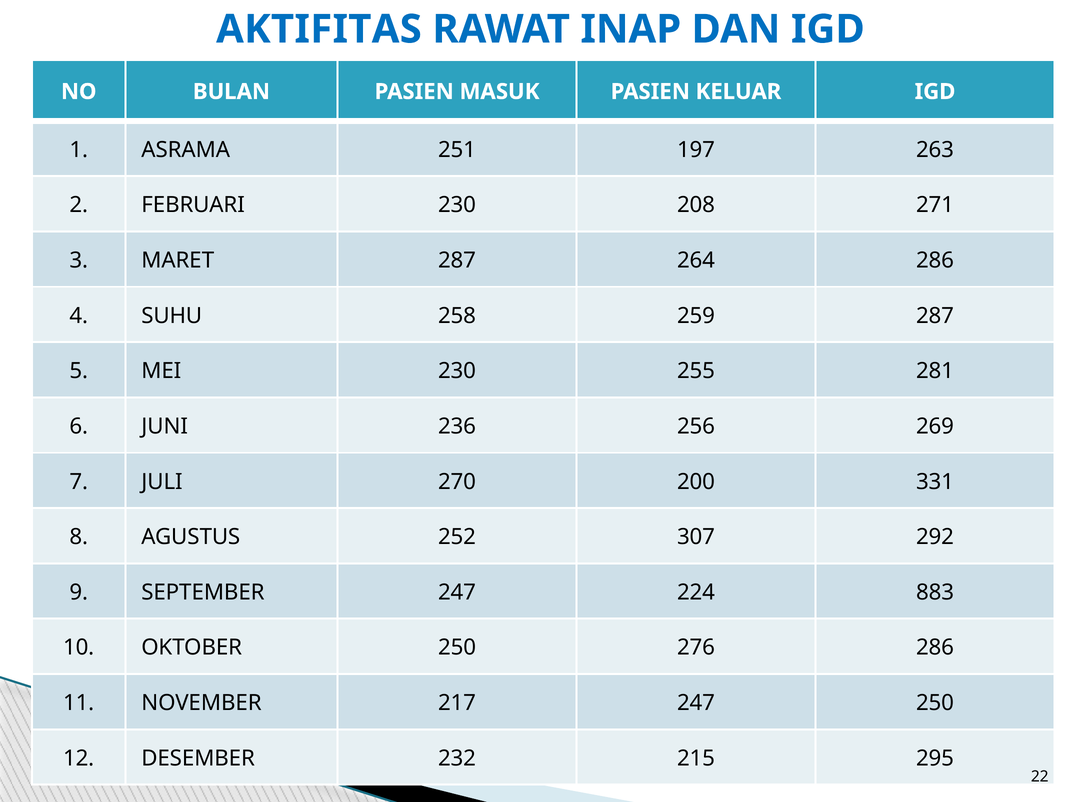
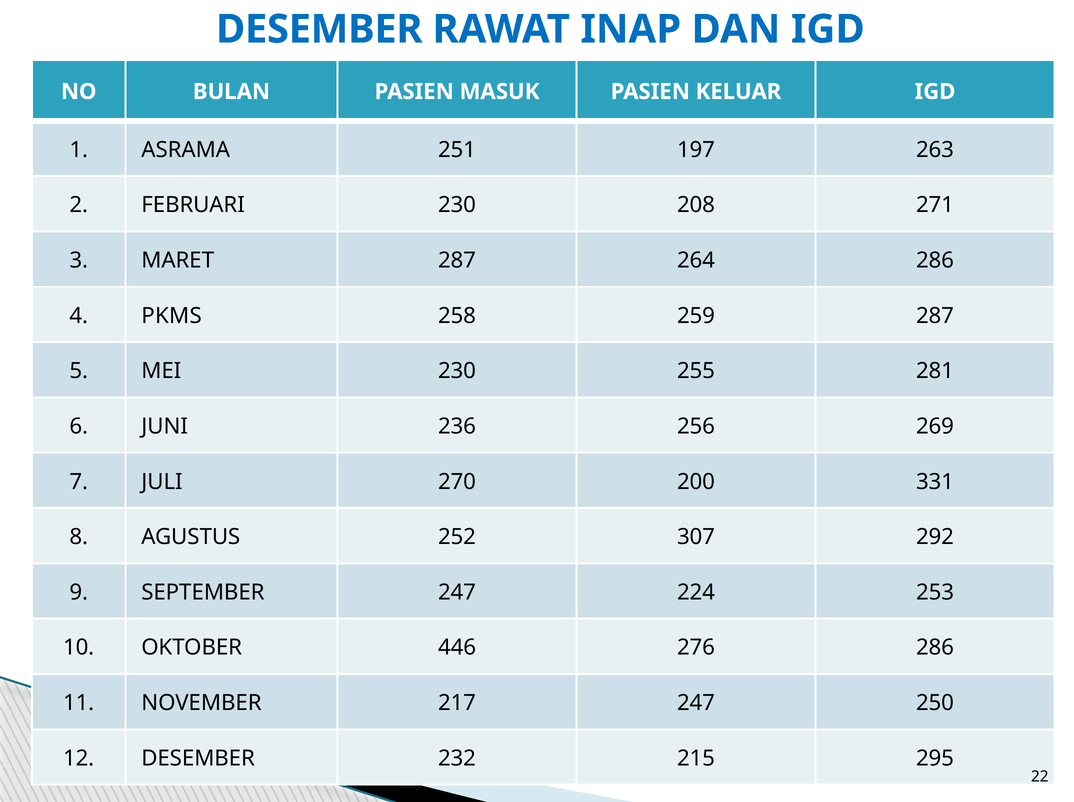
AKTIFITAS at (319, 29): AKTIFITAS -> DESEMBER
SUHU: SUHU -> PKMS
883: 883 -> 253
OKTOBER 250: 250 -> 446
